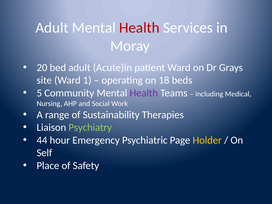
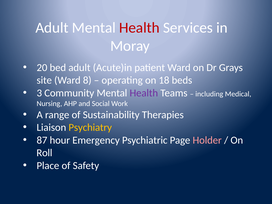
1: 1 -> 8
5: 5 -> 3
Psychiatry colour: light green -> yellow
44: 44 -> 87
Holder colour: yellow -> pink
Self: Self -> Roll
